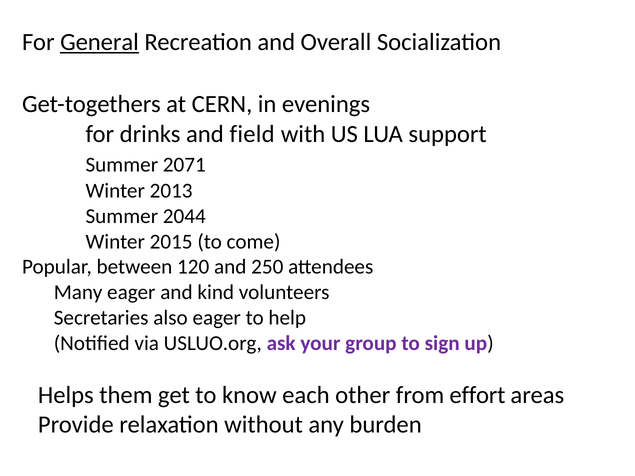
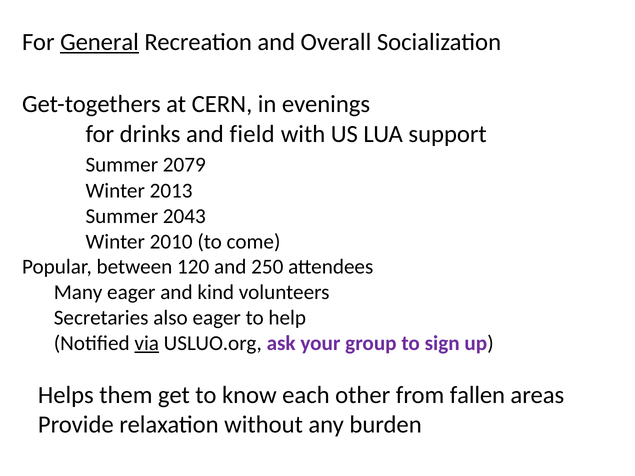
2071: 2071 -> 2079
2044: 2044 -> 2043
2015: 2015 -> 2010
via underline: none -> present
effort: effort -> fallen
